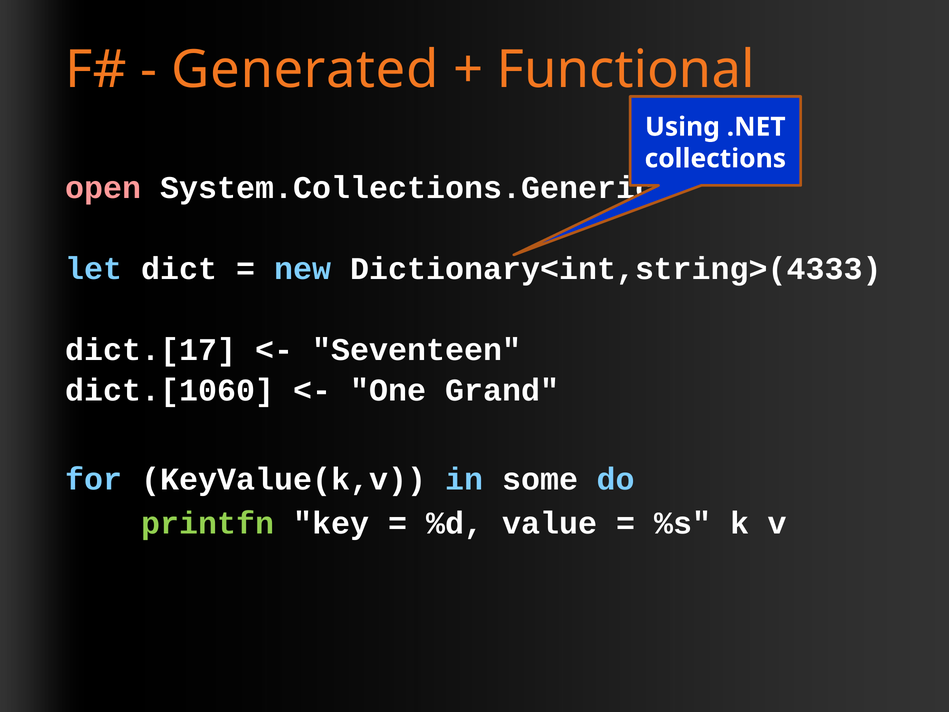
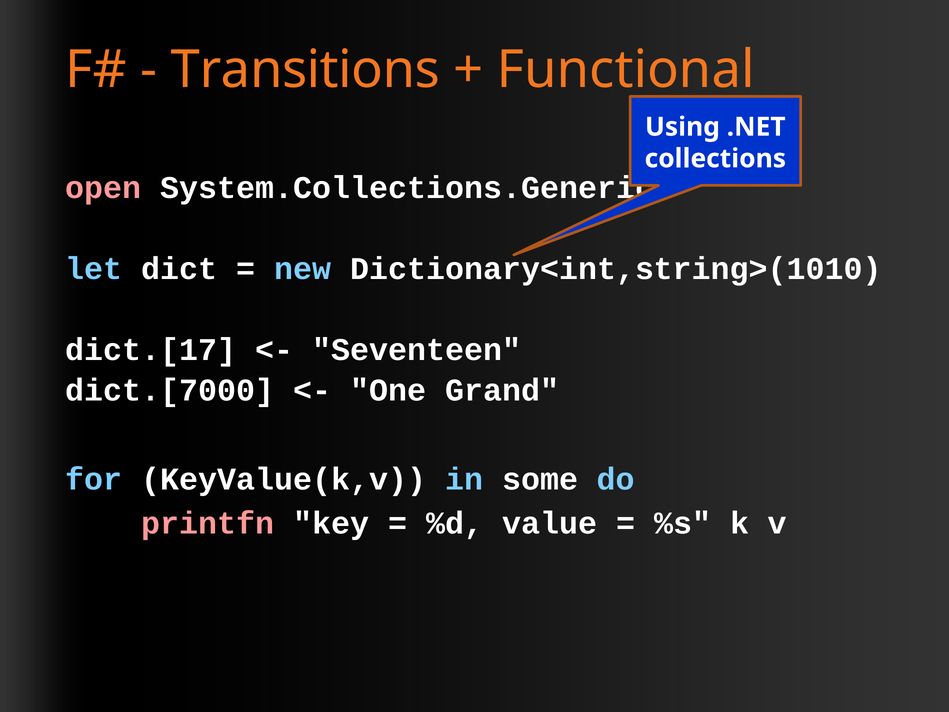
Generated: Generated -> Transitions
Dictionary<int,string>(4333: Dictionary<int,string>(4333 -> Dictionary<int,string>(1010
dict.[1060: dict.[1060 -> dict.[7000
printfn colour: light green -> pink
